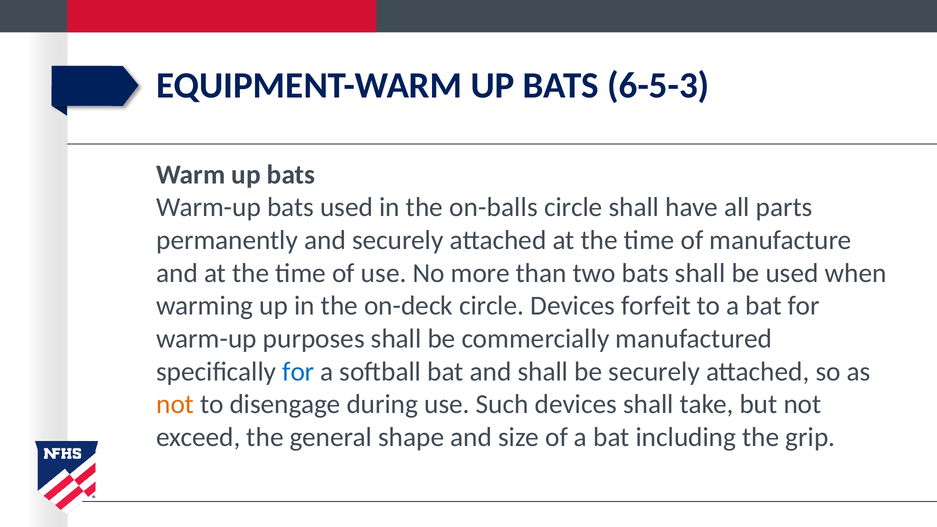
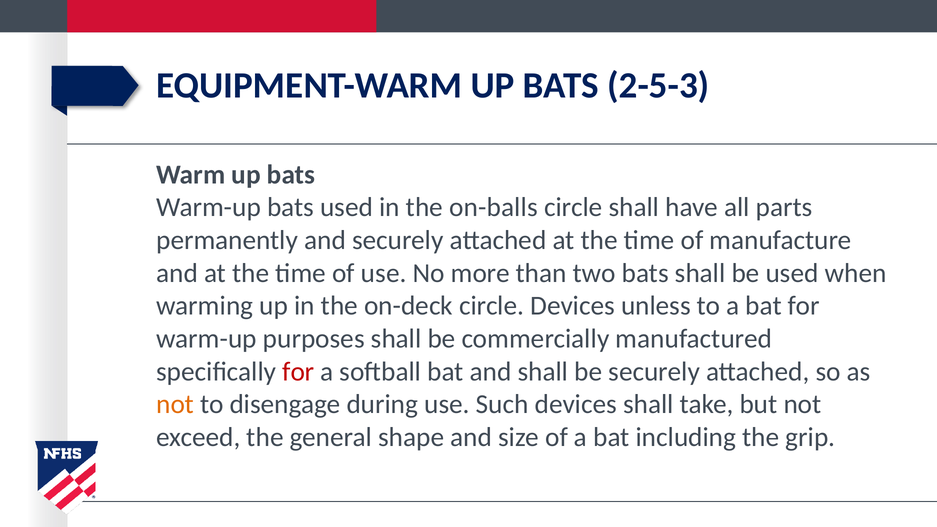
6-5-3: 6-5-3 -> 2-5-3
forfeit: forfeit -> unless
for at (298, 372) colour: blue -> red
